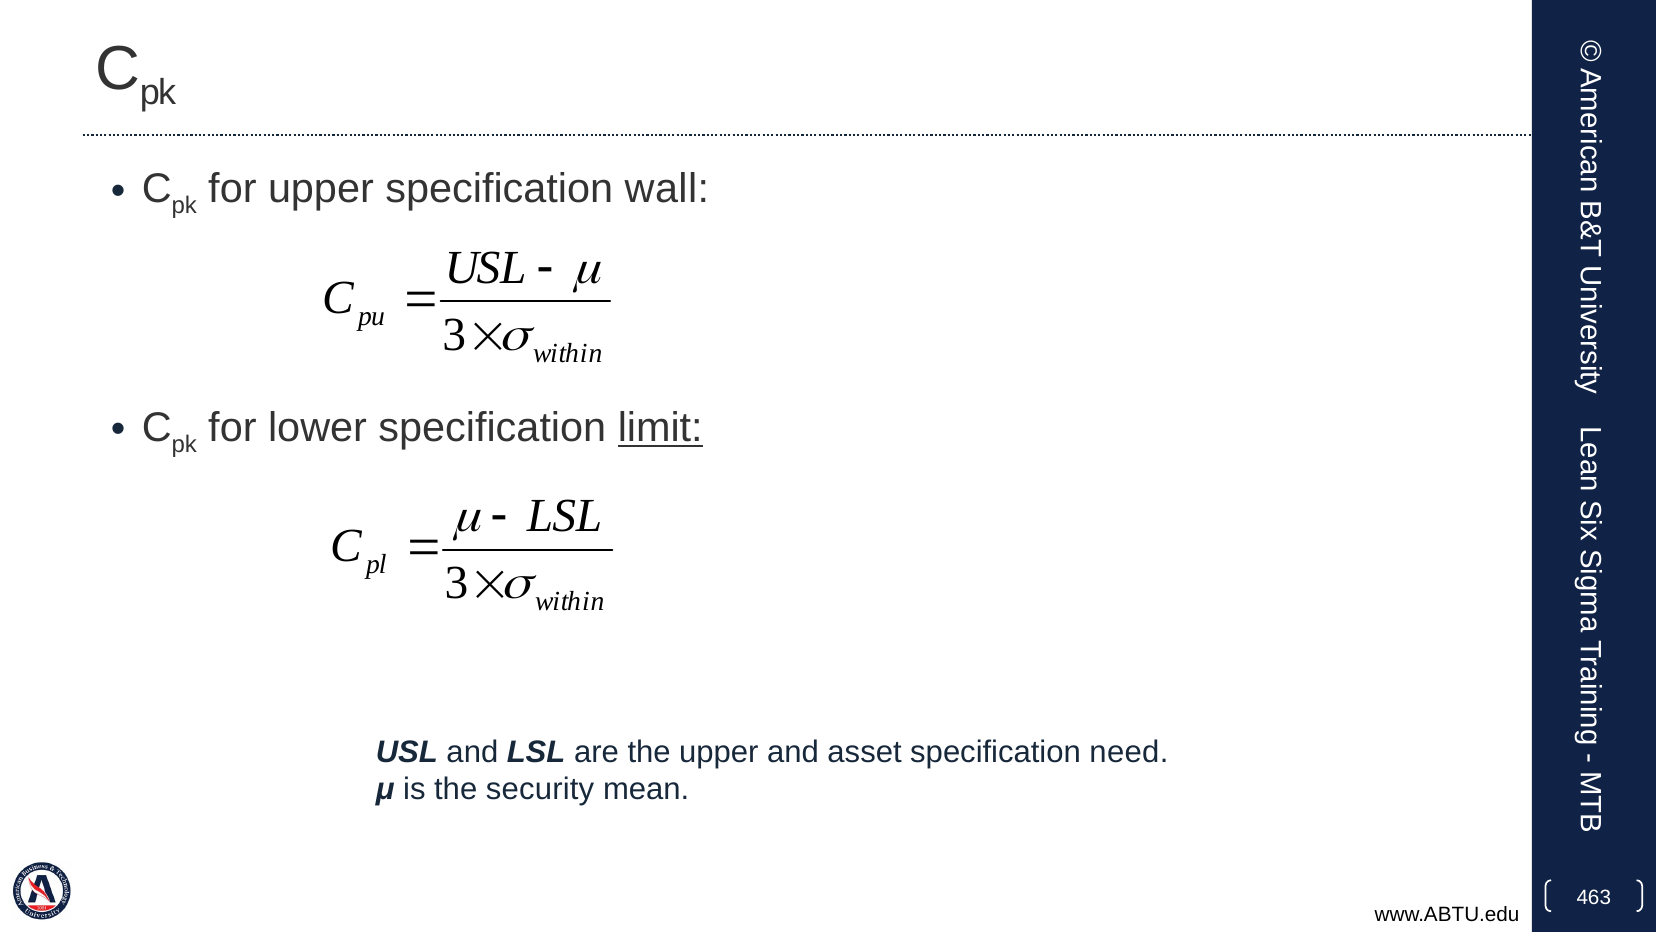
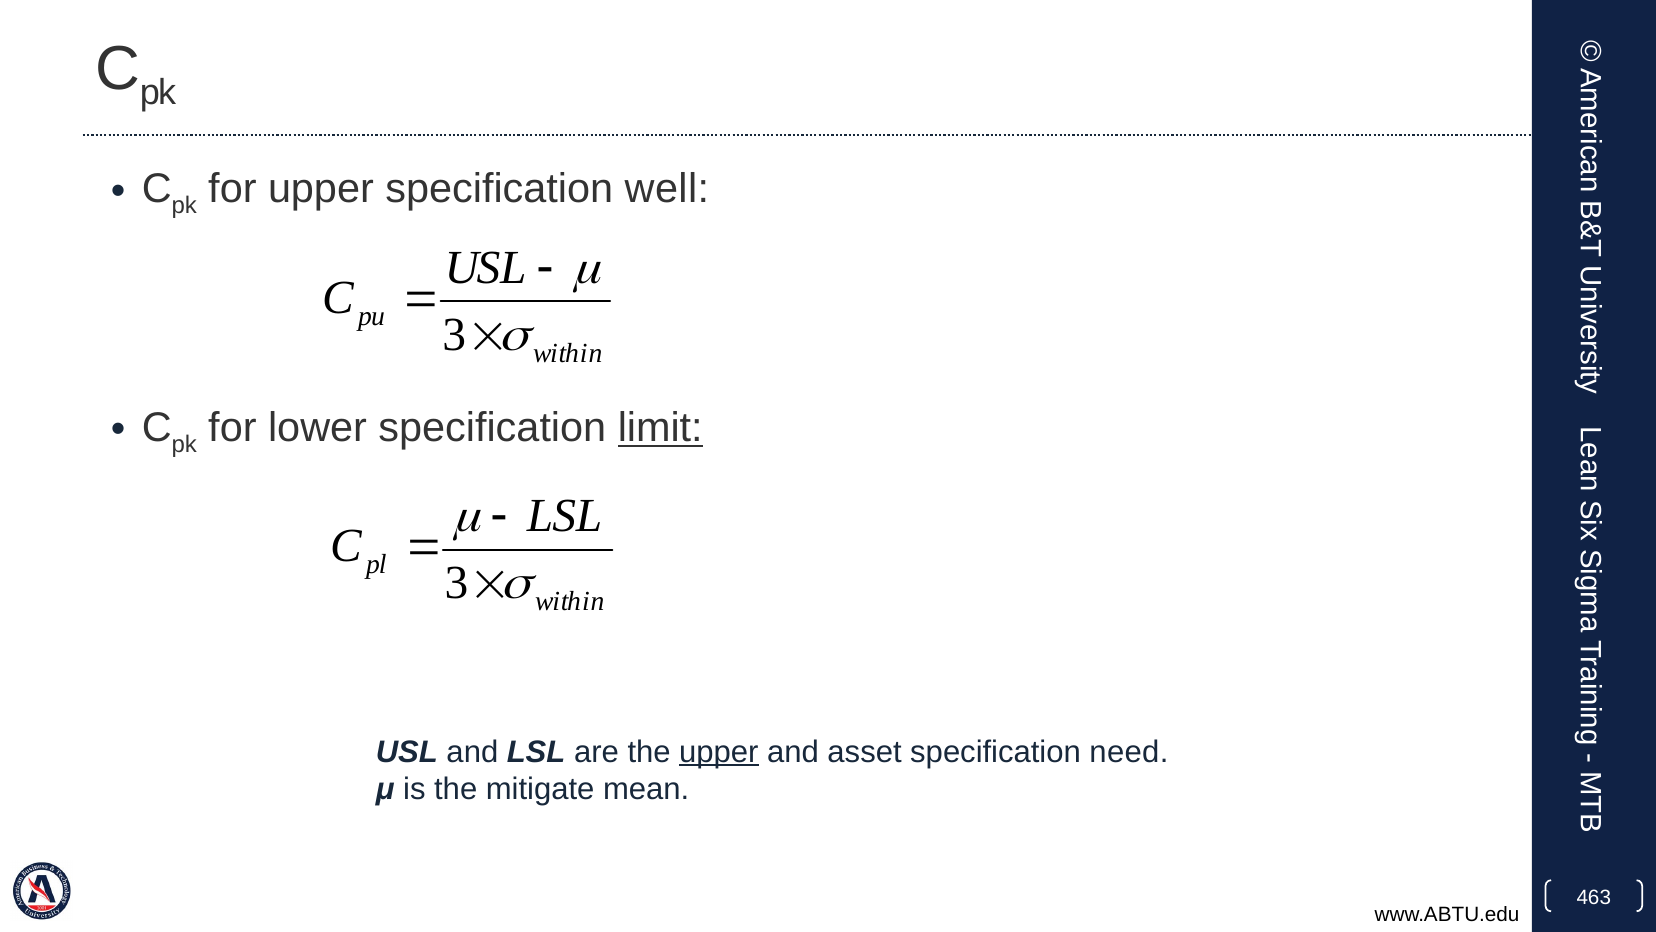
wall: wall -> well
upper at (719, 751) underline: none -> present
security: security -> mitigate
